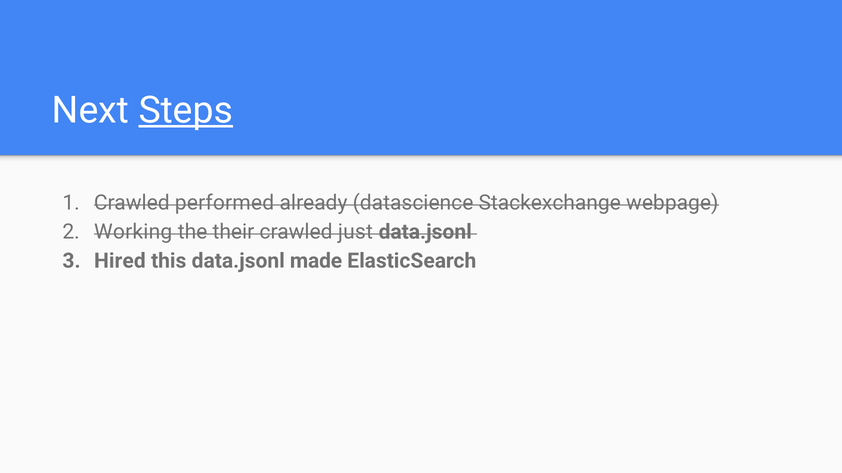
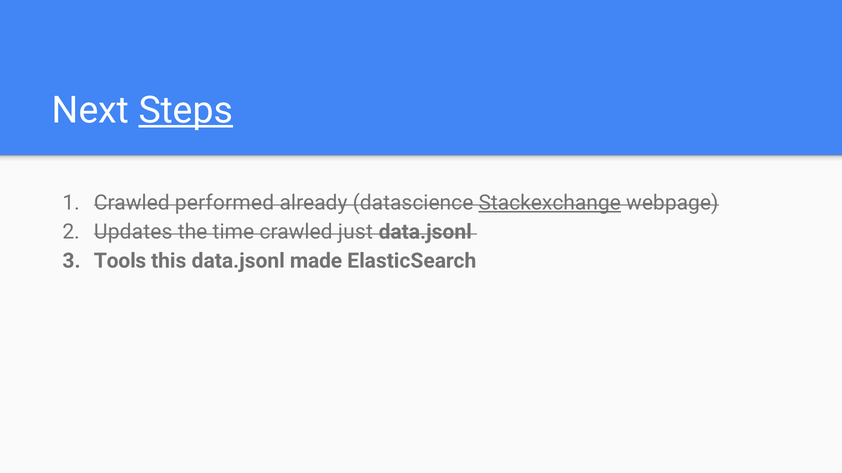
Stackexchange underline: none -> present
Working: Working -> Updates
their: their -> time
Hired: Hired -> Tools
